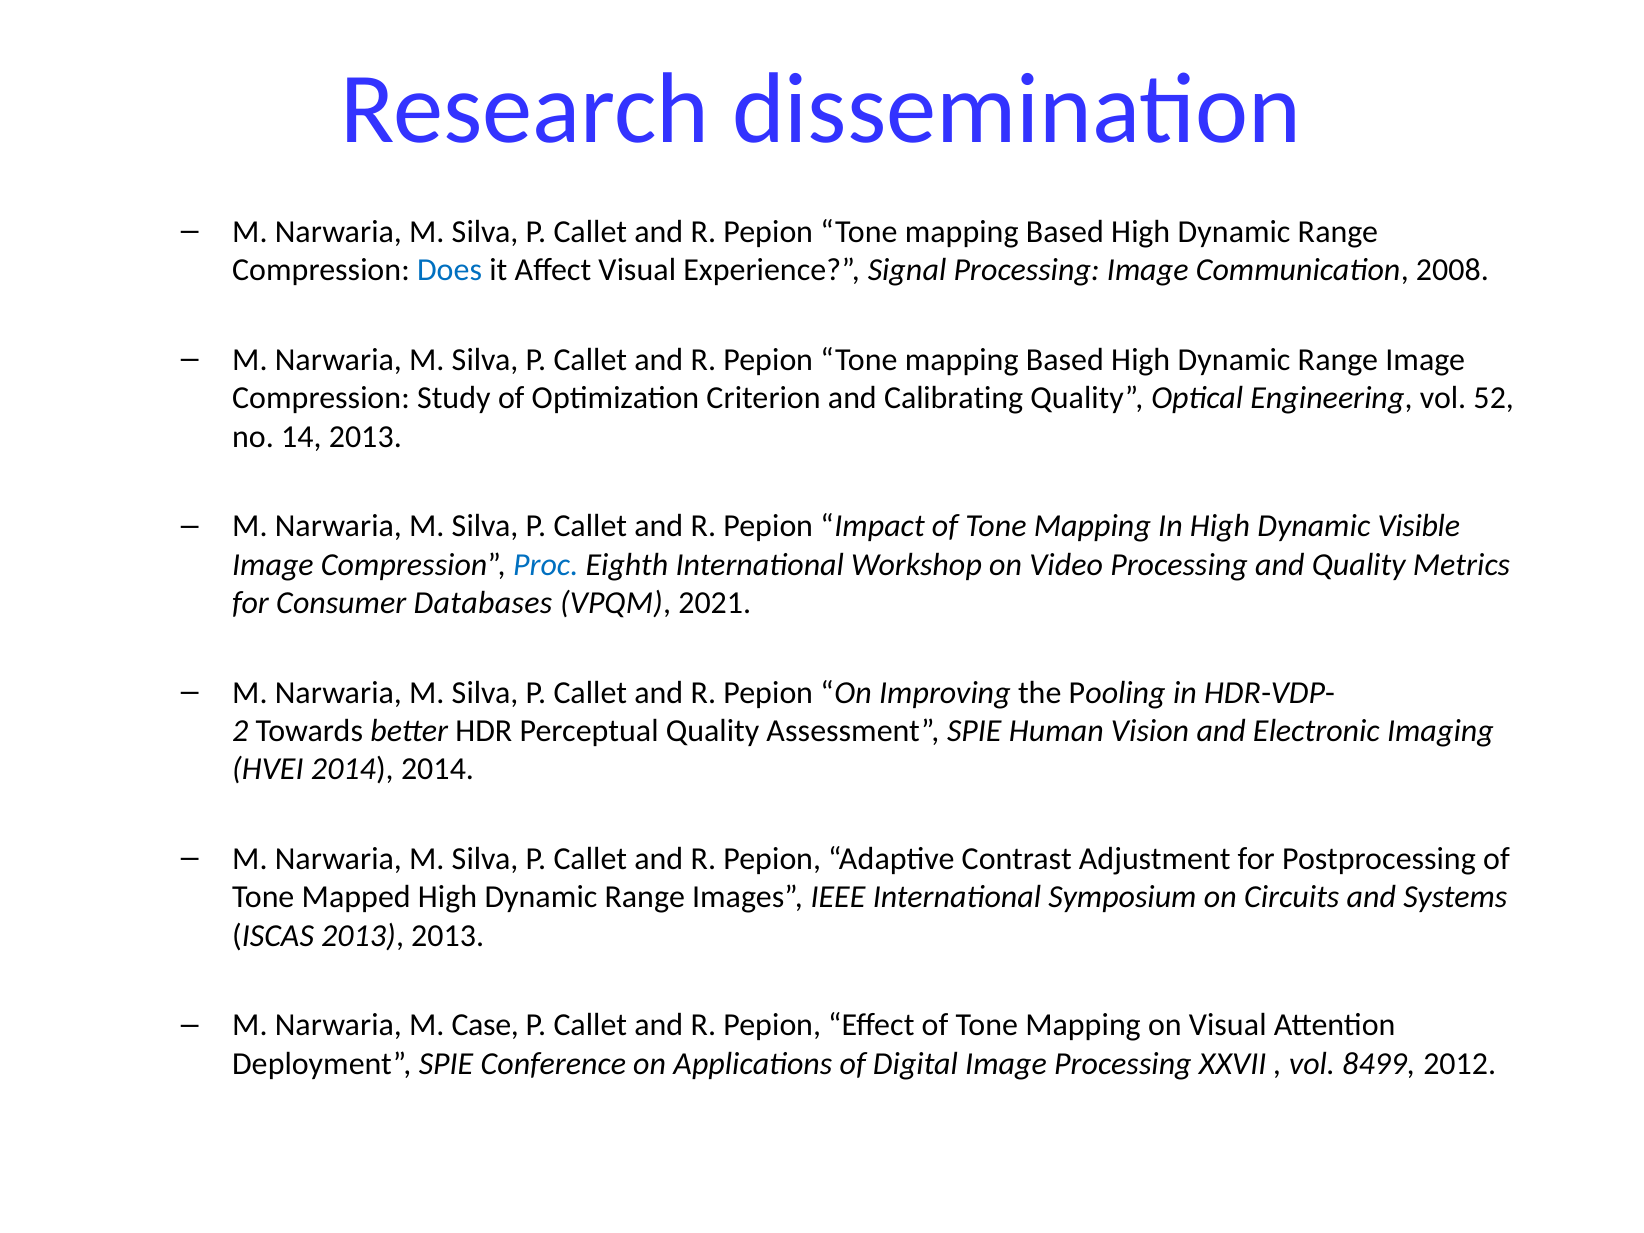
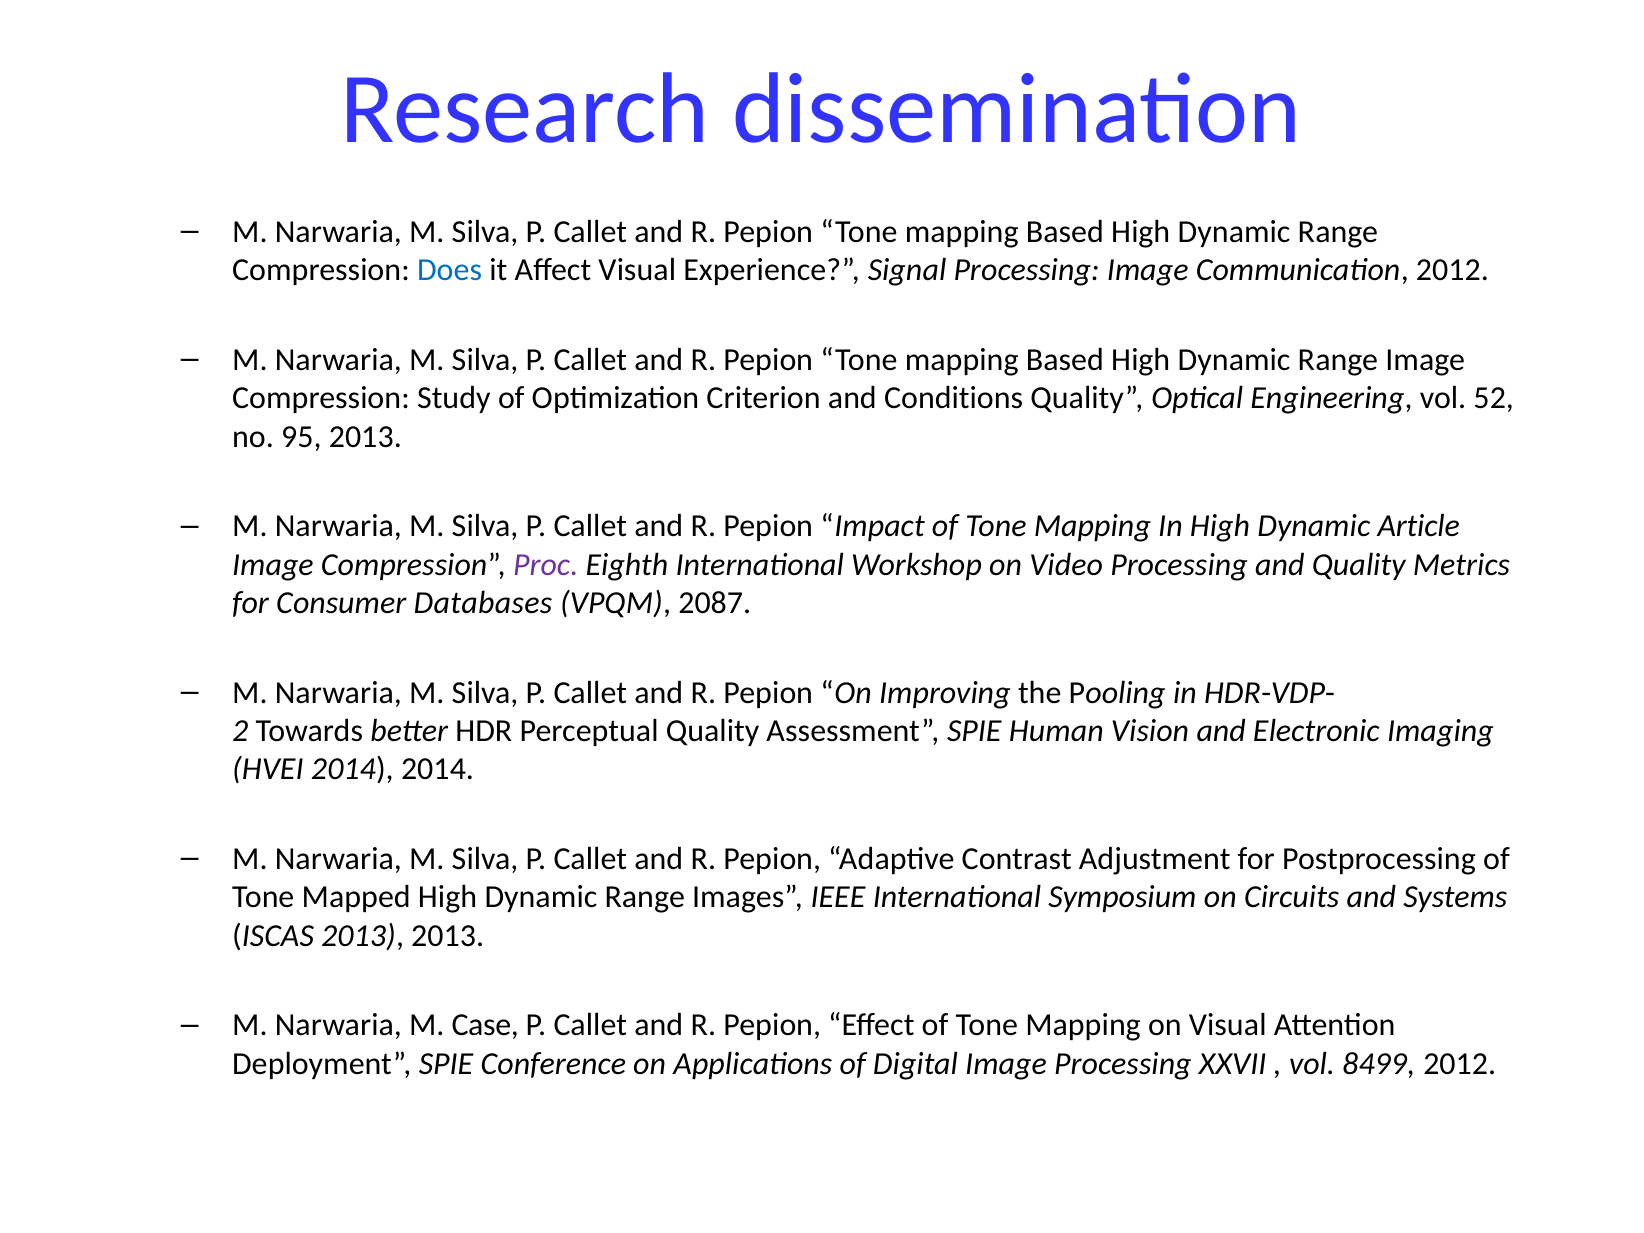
Communication 2008: 2008 -> 2012
Calibrating: Calibrating -> Conditions
14: 14 -> 95
Visible: Visible -> Article
Proc colour: blue -> purple
2021: 2021 -> 2087
